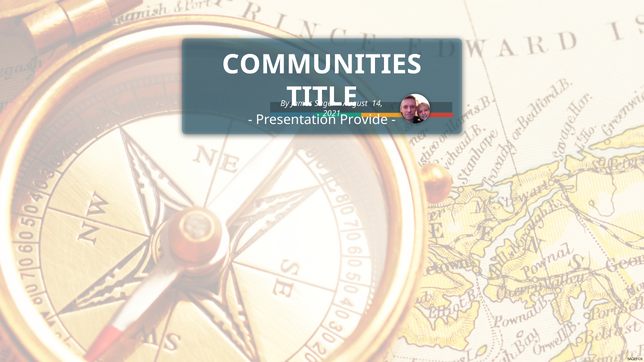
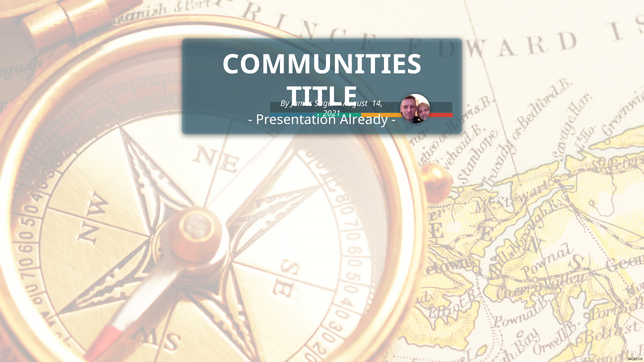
Provide: Provide -> Already
